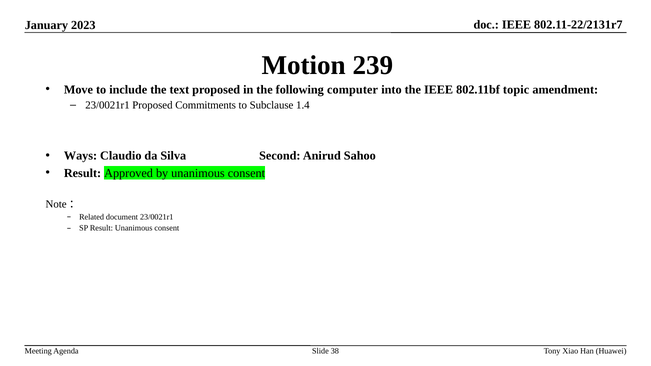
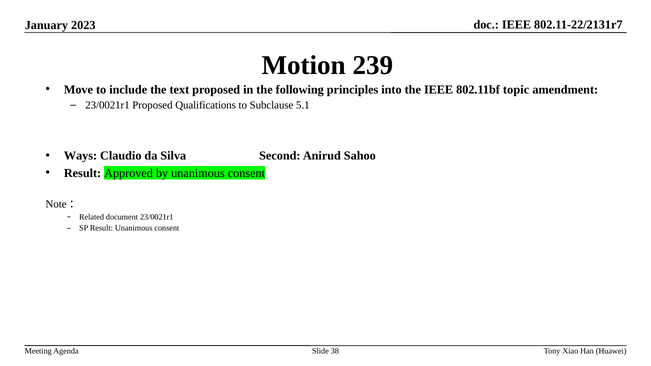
computer: computer -> principles
Commitments: Commitments -> Qualifications
1.4: 1.4 -> 5.1
